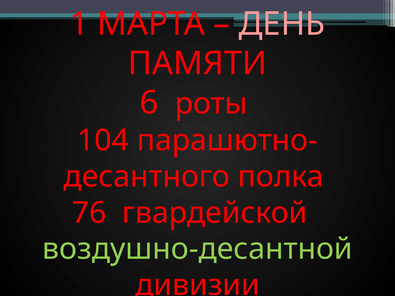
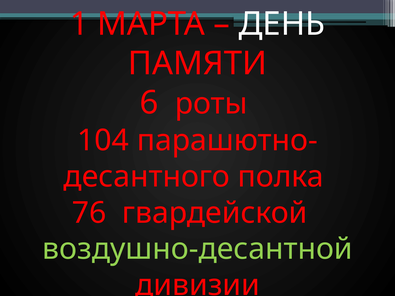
ДЕНЬ colour: pink -> white
